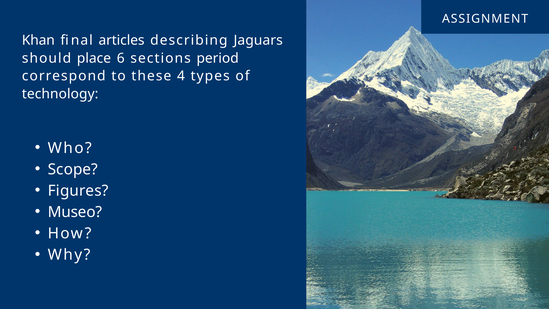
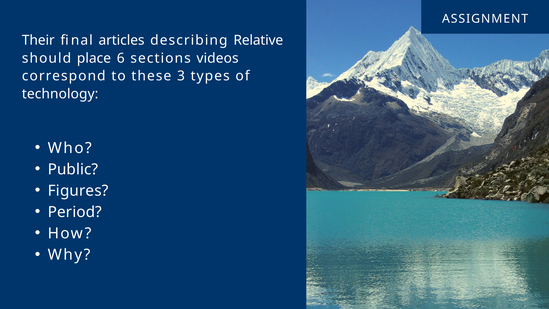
Khan: Khan -> Their
Jaguars: Jaguars -> Relative
period: period -> videos
4: 4 -> 3
Scope: Scope -> Public
Museo: Museo -> Period
